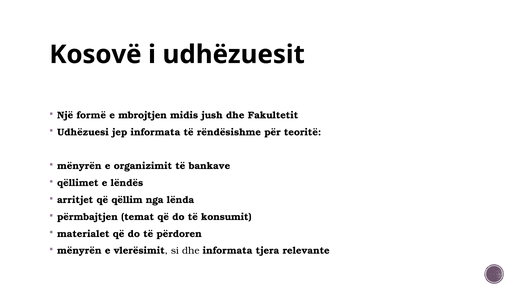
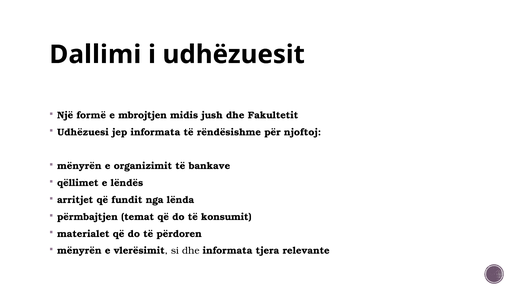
Kosovë: Kosovë -> Dallimi
teoritë: teoritë -> njoftoj
qëllim: qëllim -> fundit
